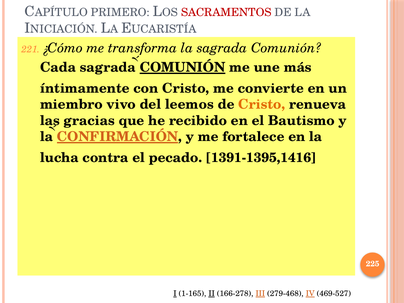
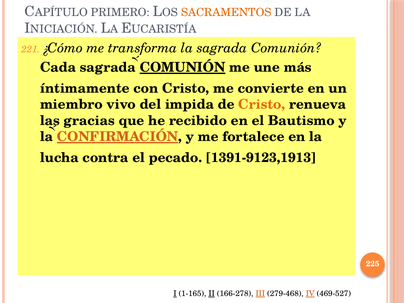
SACRAMENTOS colour: red -> orange
leemos: leemos -> impida
1391-1395,1416: 1391-1395,1416 -> 1391-9123,1913
